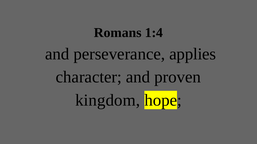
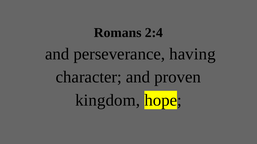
1:4: 1:4 -> 2:4
applies: applies -> having
